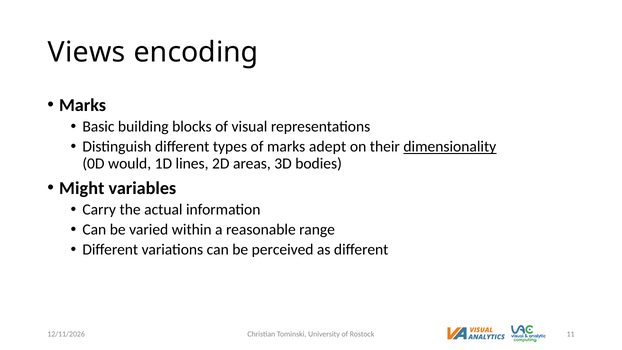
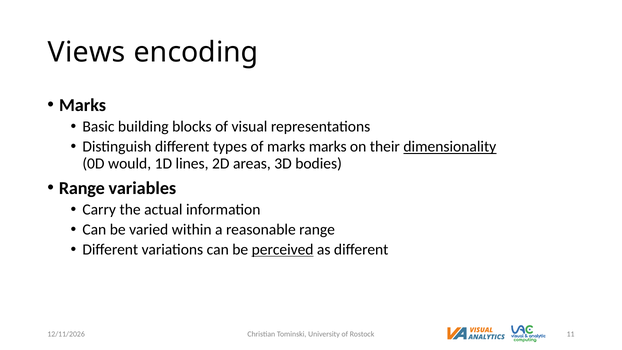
marks adept: adept -> marks
Might at (82, 188): Might -> Range
perceived underline: none -> present
